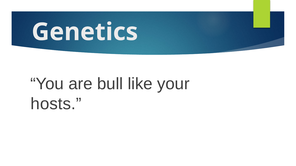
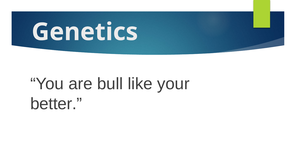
hosts: hosts -> better
